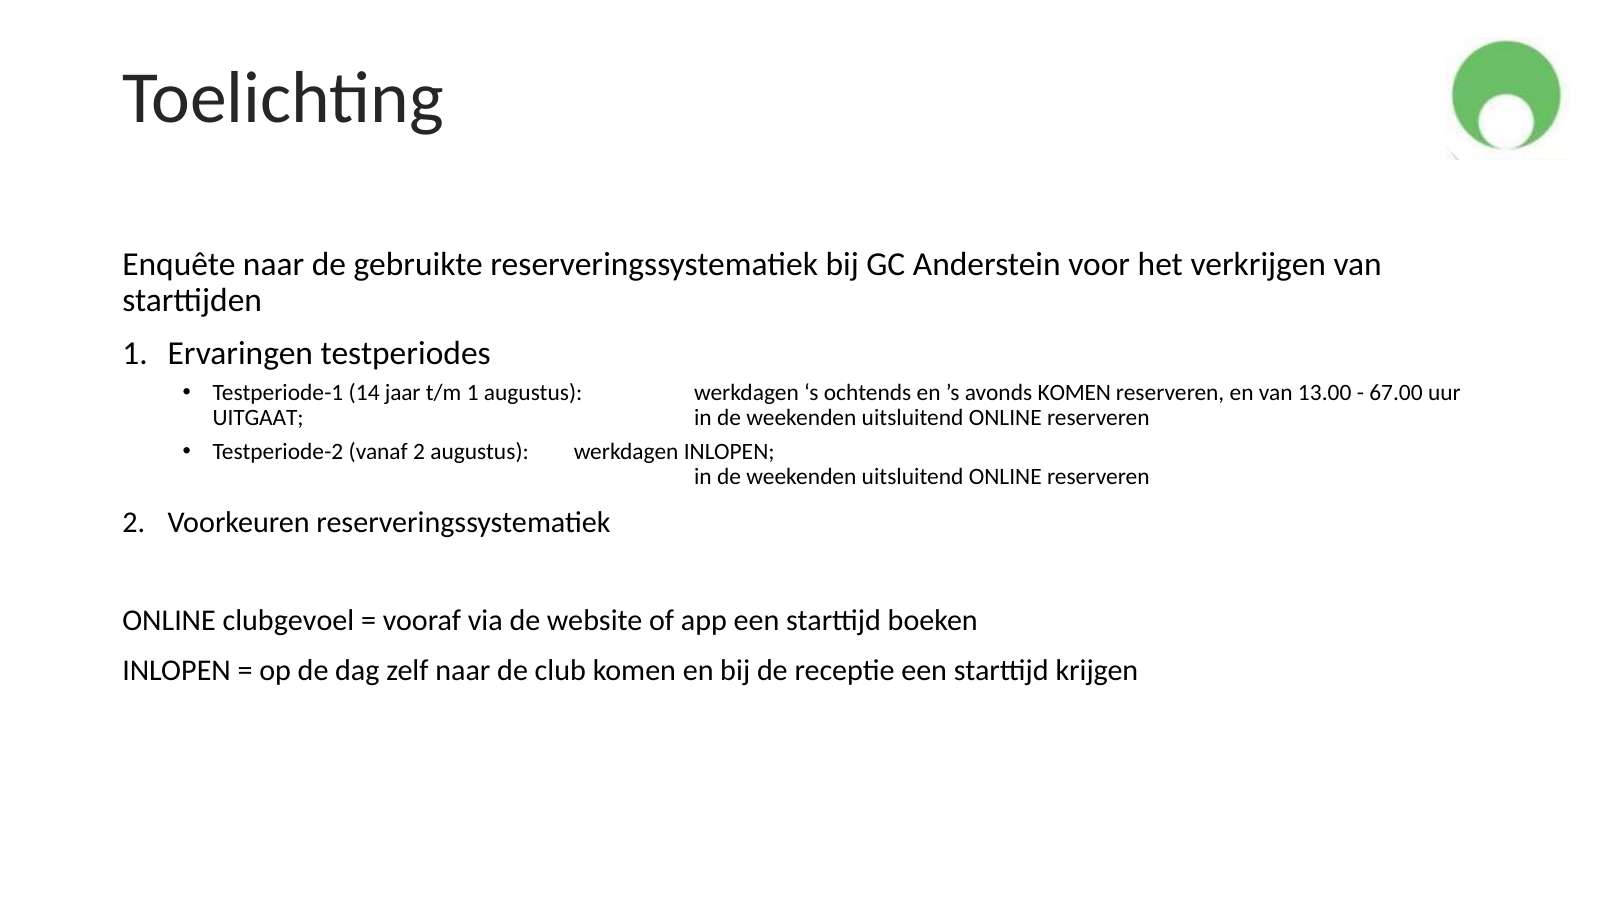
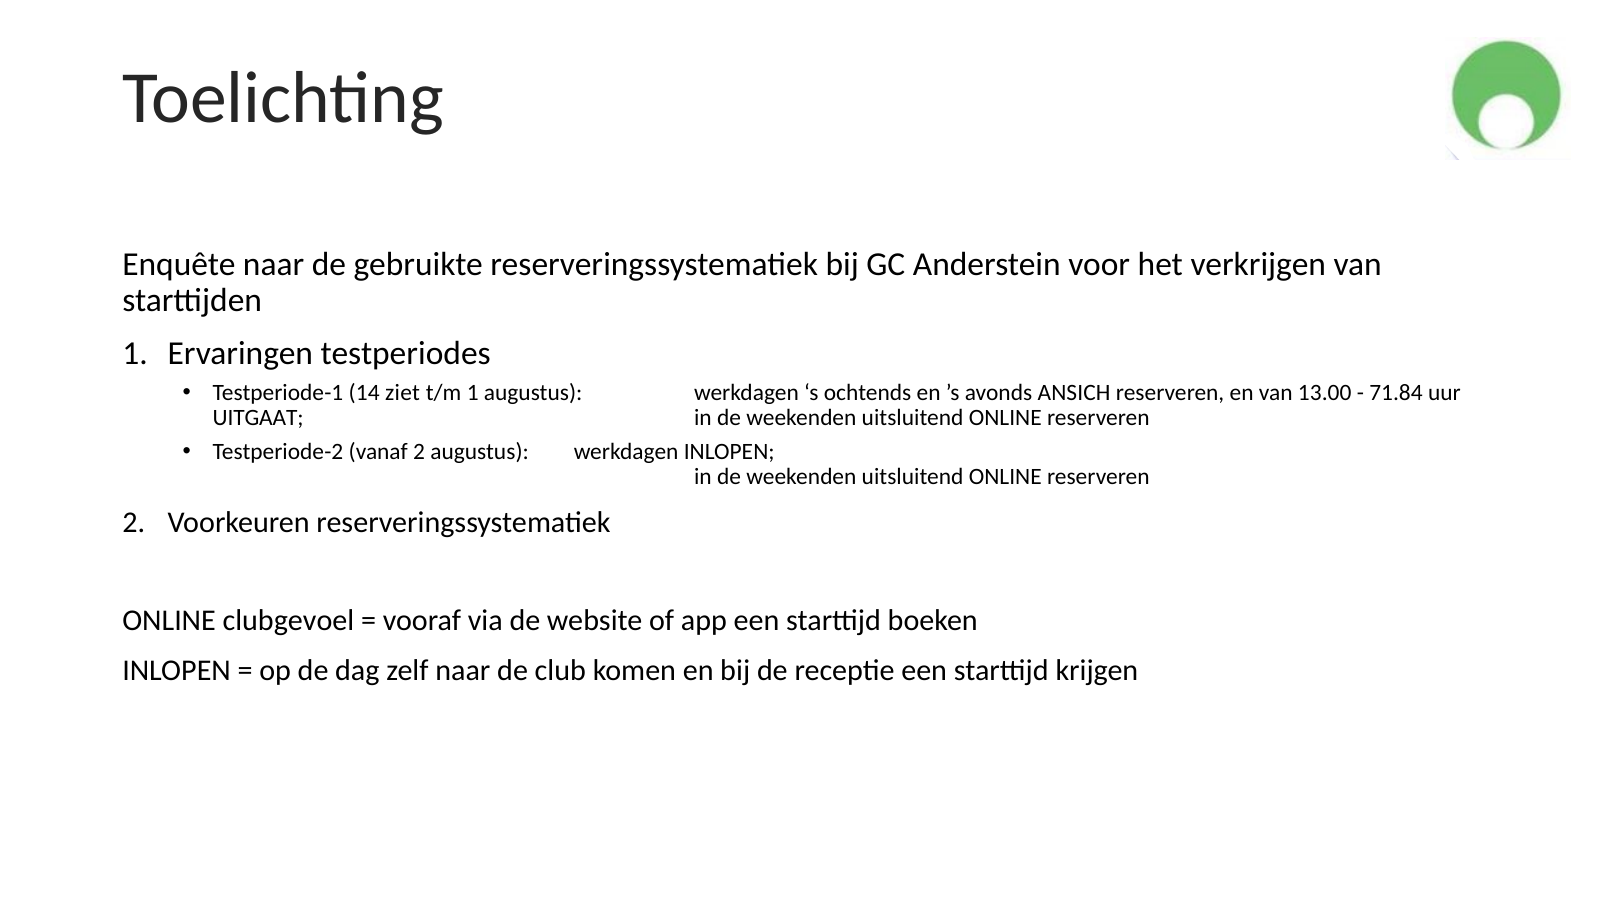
jaar: jaar -> ziet
avonds KOMEN: KOMEN -> ANSICH
67.00: 67.00 -> 71.84
